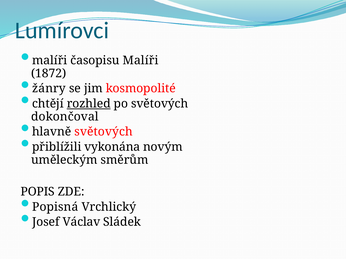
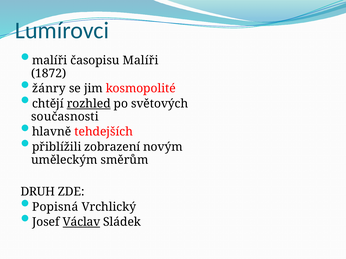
dokončoval: dokončoval -> současnosti
hlavně světových: světových -> tehdejších
vykonána: vykonána -> zobrazení
POPIS: POPIS -> DRUH
Václav underline: none -> present
